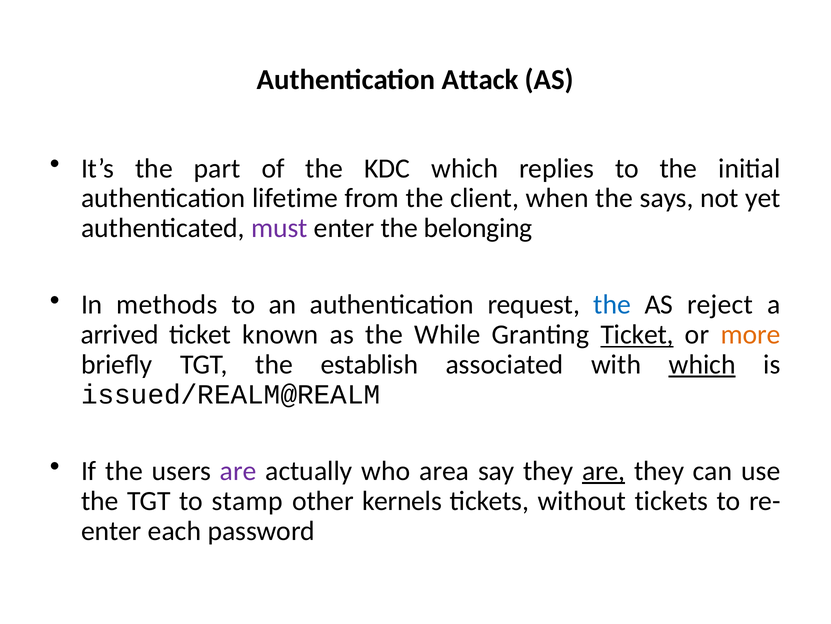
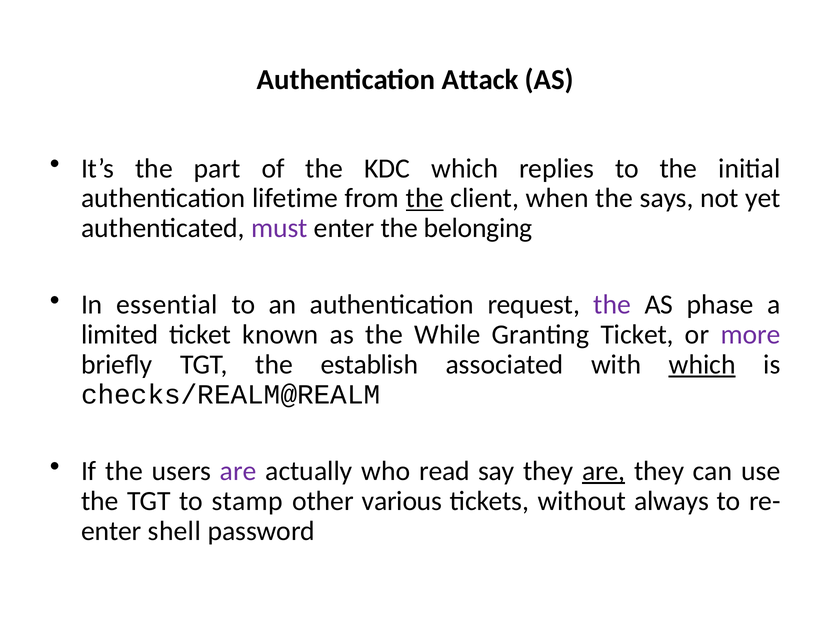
the at (425, 198) underline: none -> present
methods: methods -> essential
the at (612, 304) colour: blue -> purple
reject: reject -> phase
arrived: arrived -> limited
Ticket at (637, 334) underline: present -> none
more colour: orange -> purple
issued/REALM@REALM: issued/REALM@REALM -> checks/REALM@REALM
area: area -> read
kernels: kernels -> various
without tickets: tickets -> always
each: each -> shell
